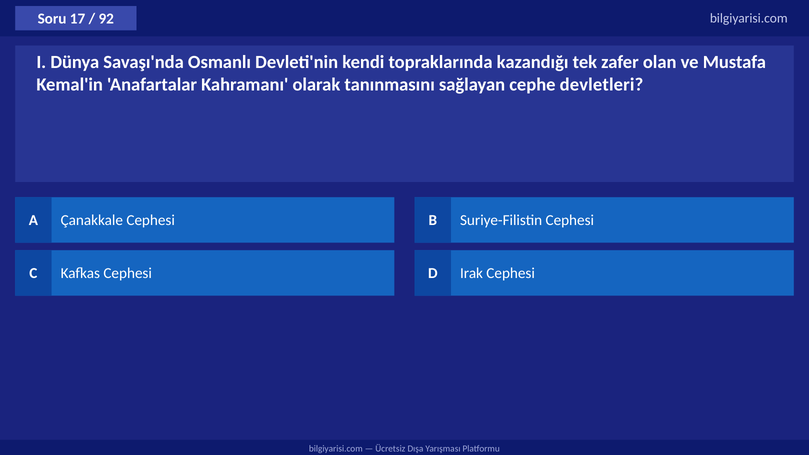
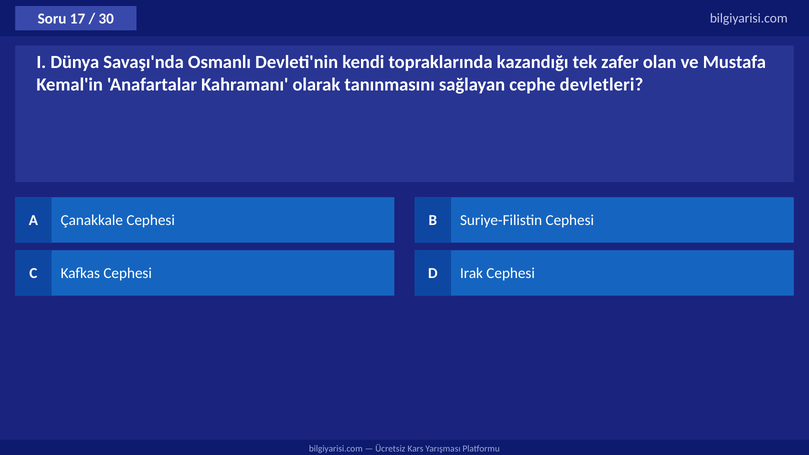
92: 92 -> 30
Dışa: Dışa -> Kars
